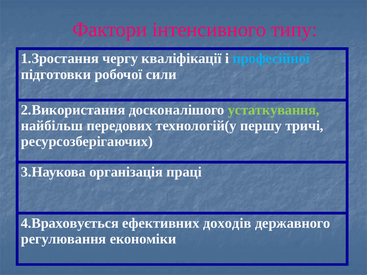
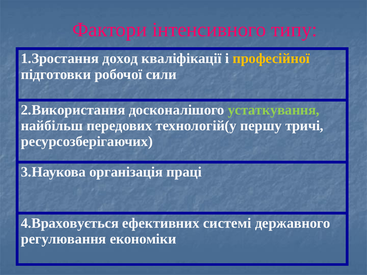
чергу: чергу -> доход
професійної colour: light blue -> yellow
доходів: доходів -> системі
